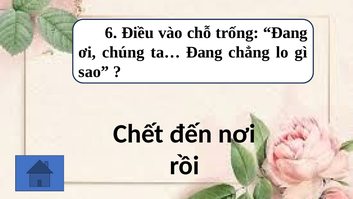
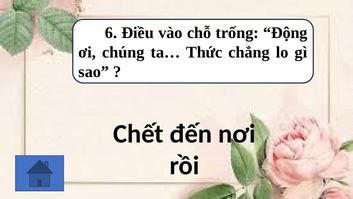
trống Đang: Đang -> Động
ta… Đang: Đang -> Thức
